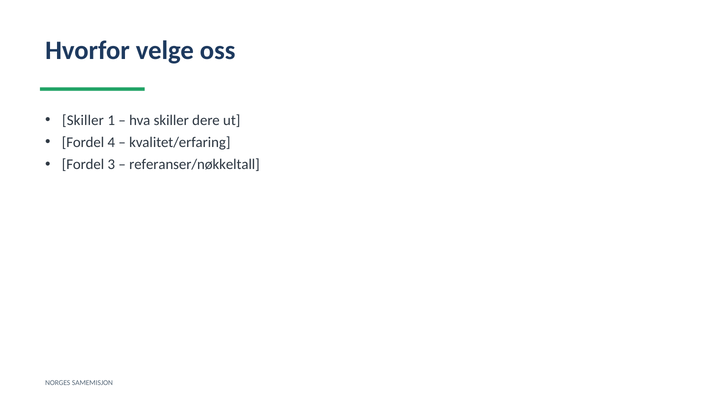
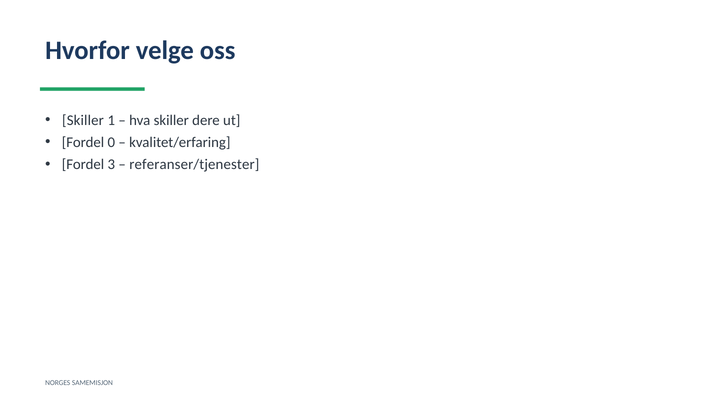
4: 4 -> 0
referanser/nøkkeltall: referanser/nøkkeltall -> referanser/tjenester
